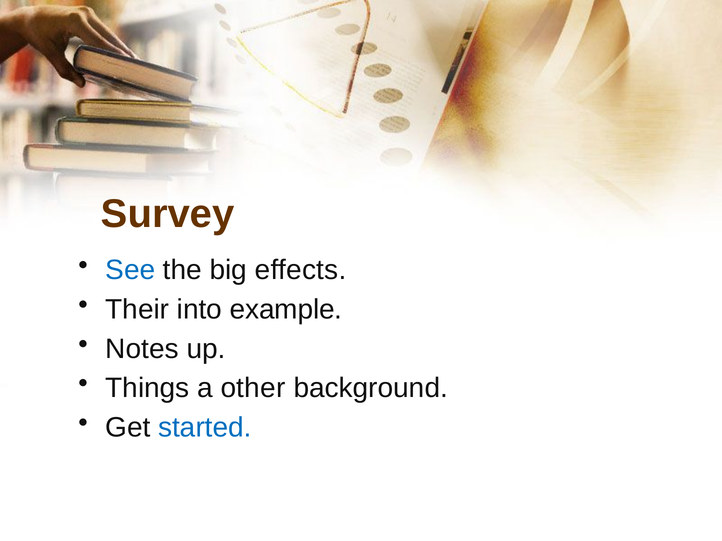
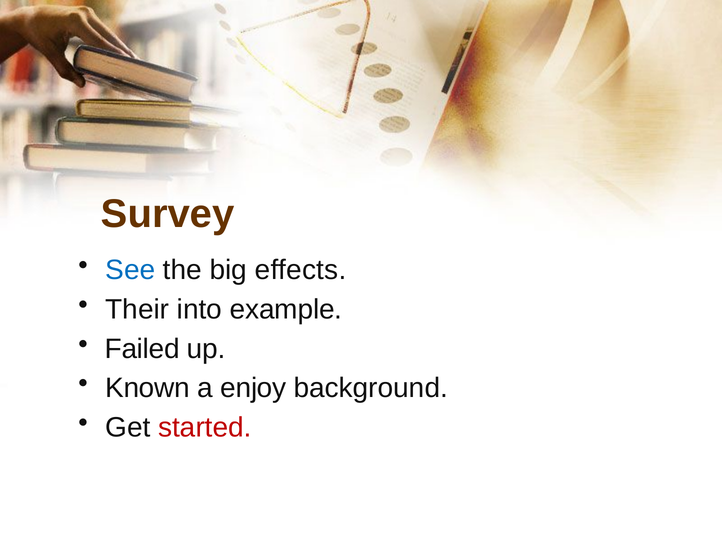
Notes: Notes -> Failed
Things: Things -> Known
other: other -> enjoy
started colour: blue -> red
